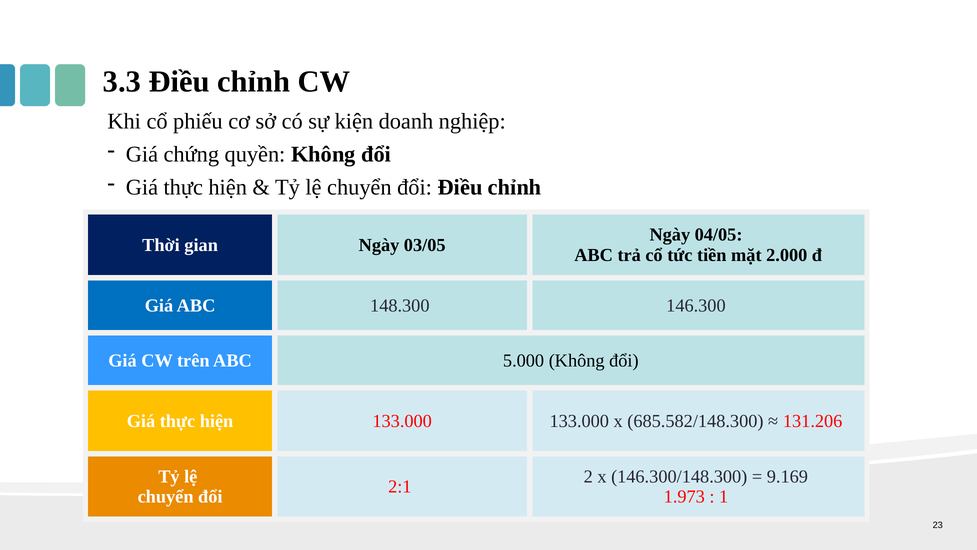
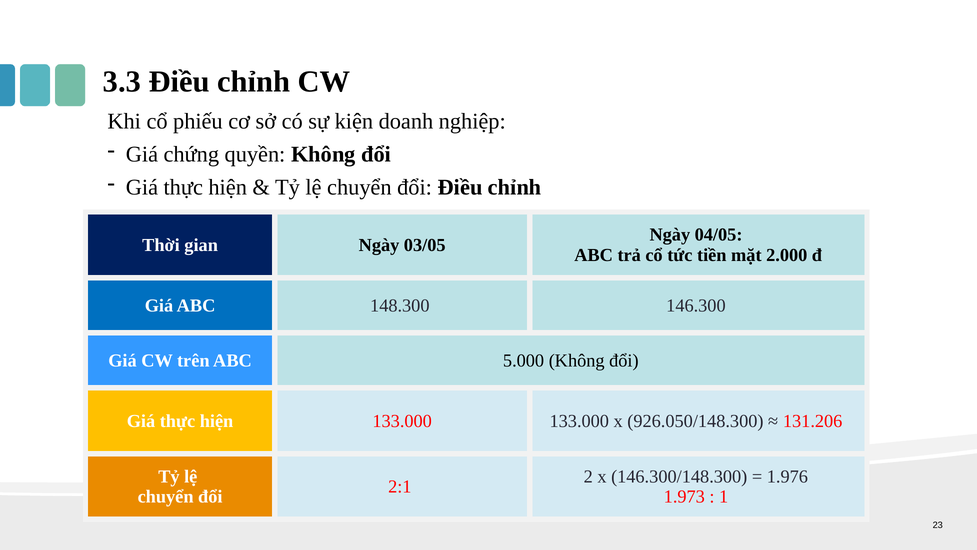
685.582/148.300: 685.582/148.300 -> 926.050/148.300
9.169: 9.169 -> 1.976
